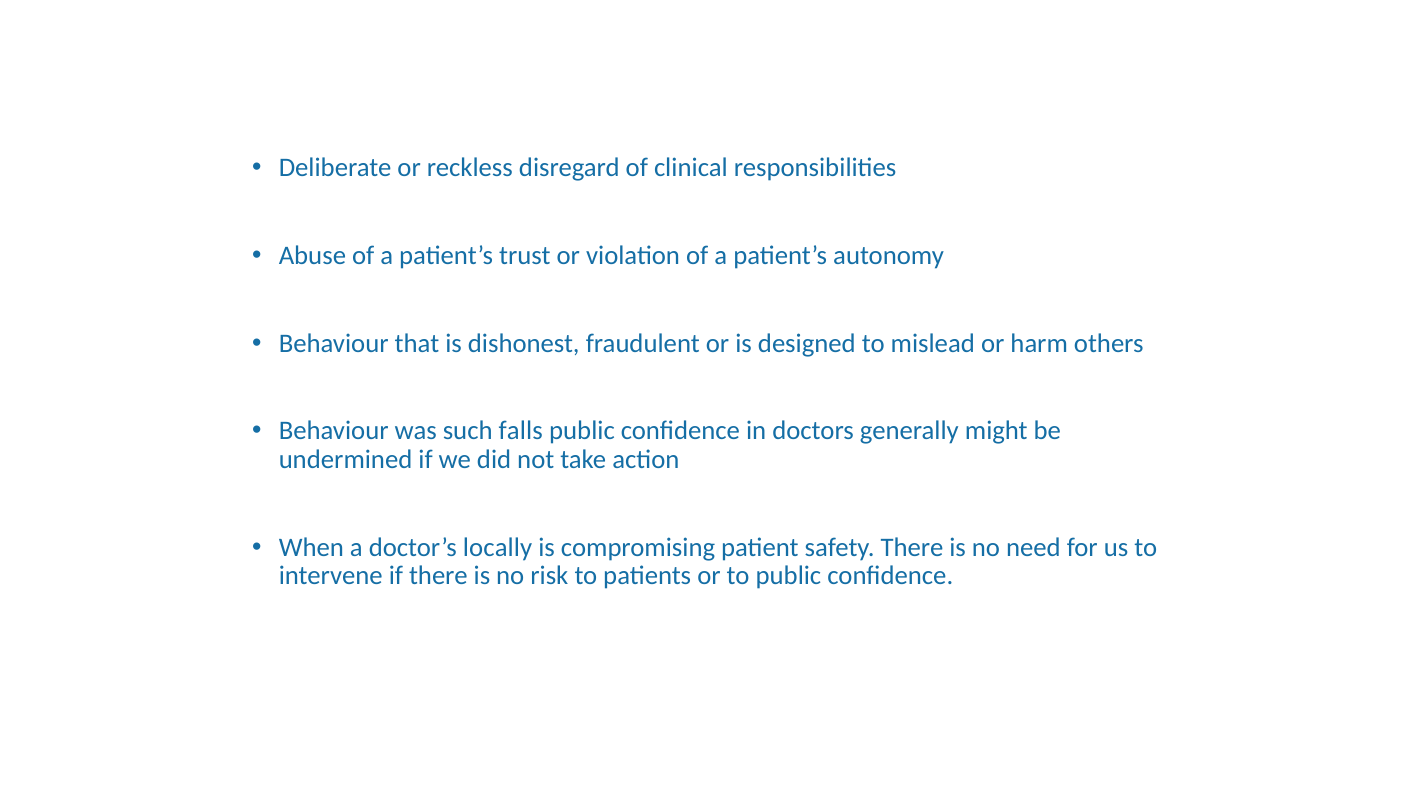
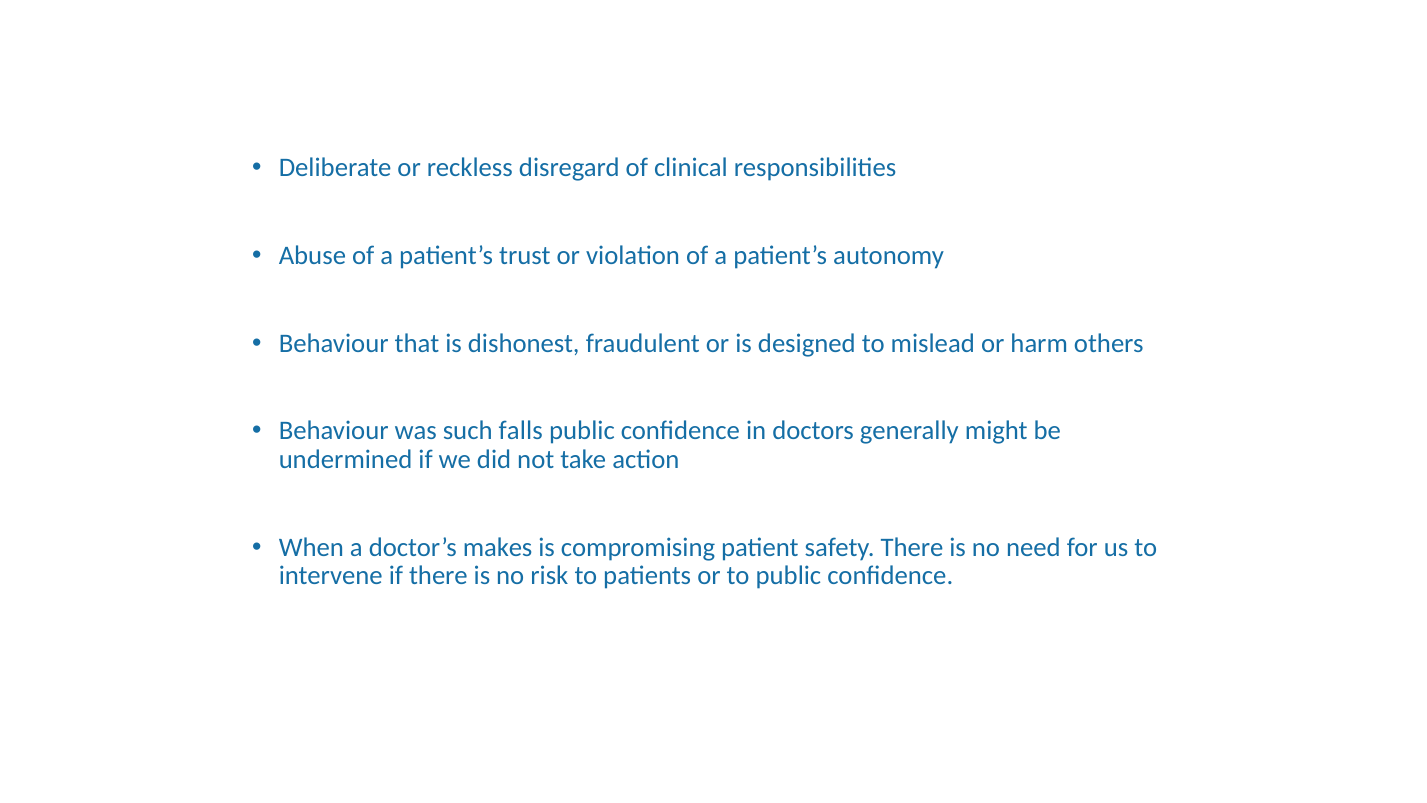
locally: locally -> makes
